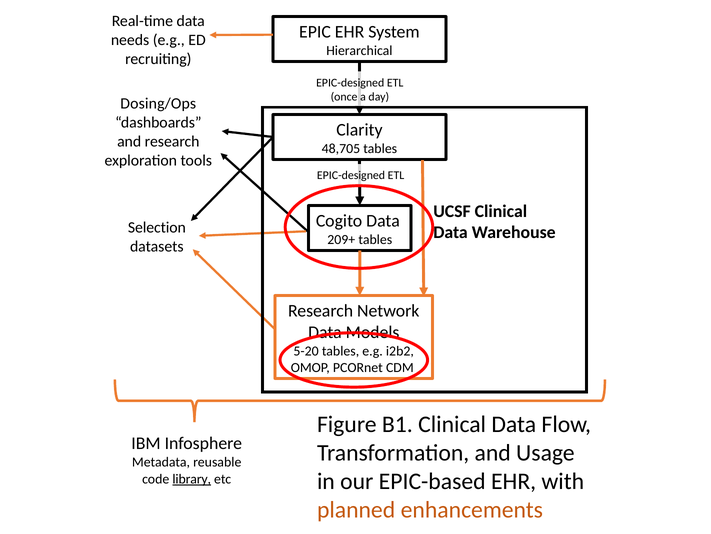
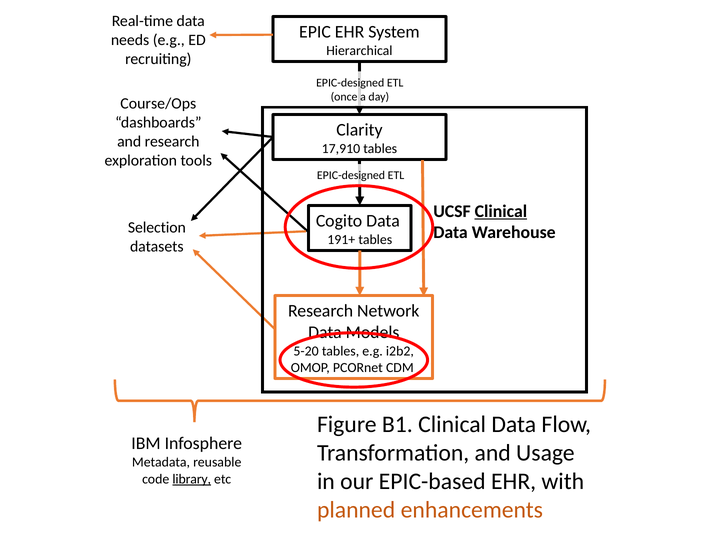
Dosing/Ops: Dosing/Ops -> Course/Ops
48,705: 48,705 -> 17,910
Clinical at (501, 211) underline: none -> present
209+: 209+ -> 191+
